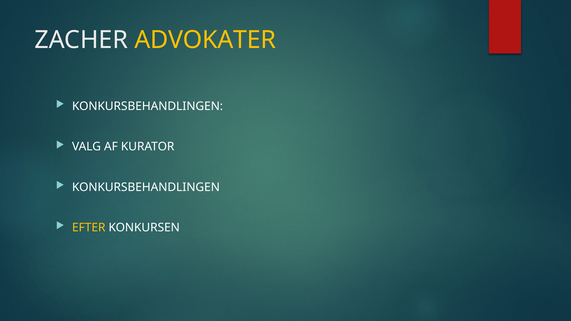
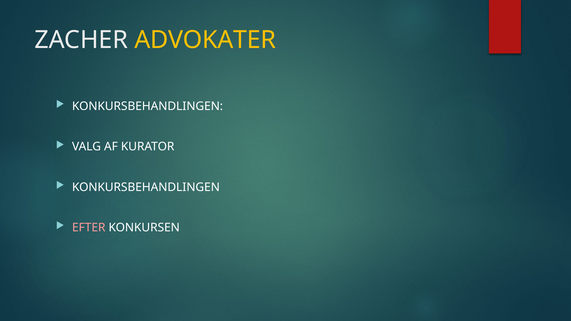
EFTER colour: yellow -> pink
